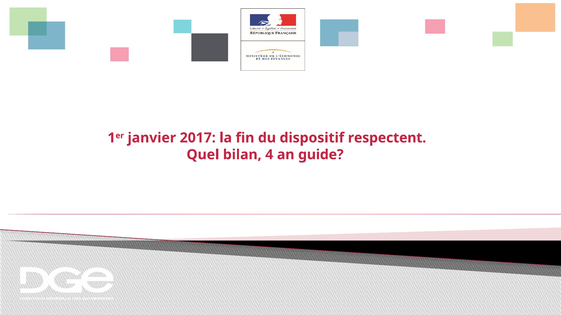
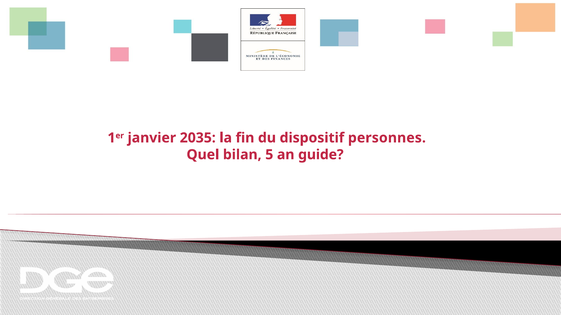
2017: 2017 -> 2035
respectent: respectent -> personnes
4: 4 -> 5
